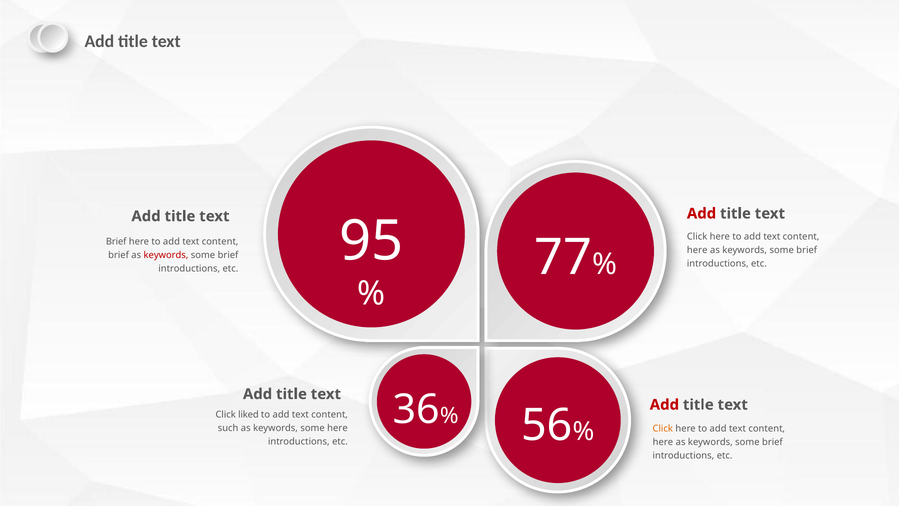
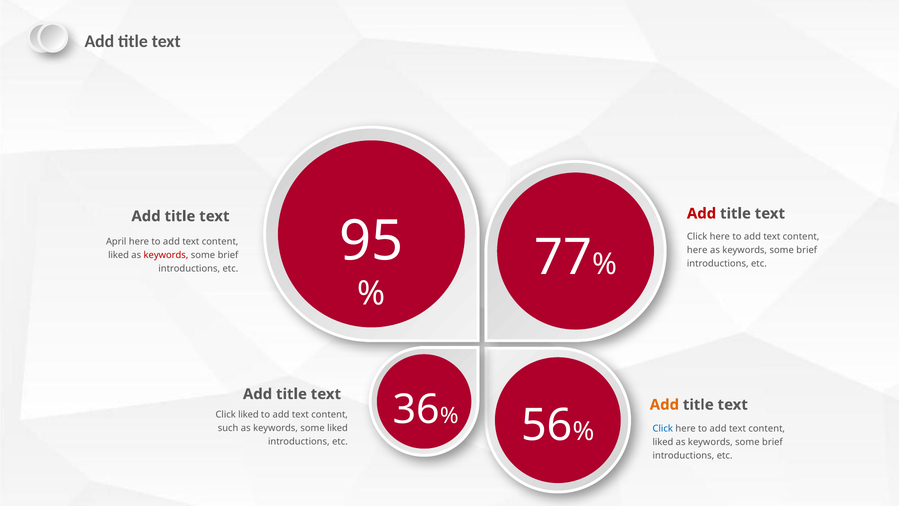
Brief at (116, 242): Brief -> April
brief at (119, 255): brief -> liked
Add at (664, 405) colour: red -> orange
some here: here -> liked
Click at (663, 429) colour: orange -> blue
here at (663, 442): here -> liked
